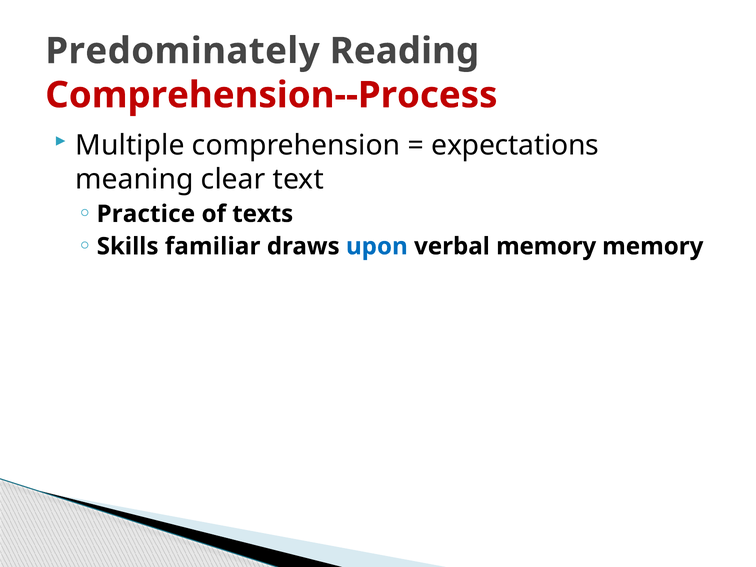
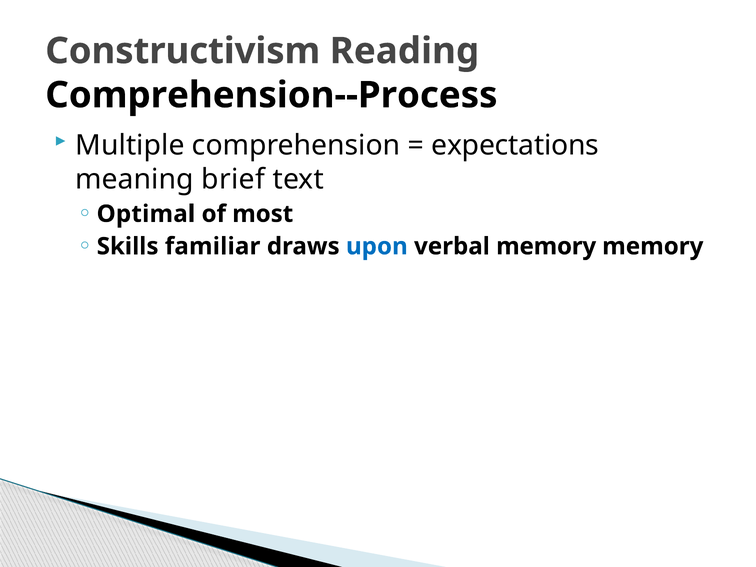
Predominately: Predominately -> Constructivism
Comprehension--Process colour: red -> black
clear: clear -> brief
Practice: Practice -> Optimal
texts: texts -> most
